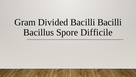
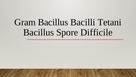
Gram Divided: Divided -> Bacillus
Bacilli Bacilli: Bacilli -> Tetani
